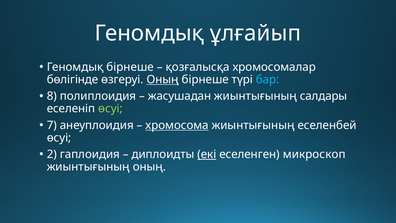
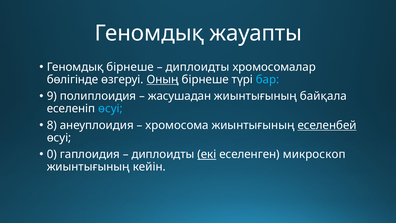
ұлғайып: ұлғайып -> жауапты
қозғалысқа at (198, 67): қозғалысқа -> диплоидты
8: 8 -> 9
салдары: салдары -> байқала
өсуі at (110, 109) colour: light green -> light blue
7: 7 -> 8
хромосома underline: present -> none
еселенбей underline: none -> present
2: 2 -> 0
жиынтығының оның: оның -> кейін
